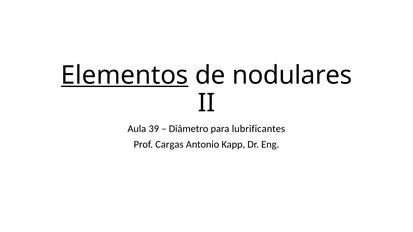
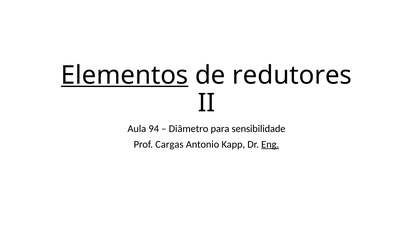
nodulares: nodulares -> redutores
39: 39 -> 94
lubrificantes: lubrificantes -> sensibilidade
Eng underline: none -> present
